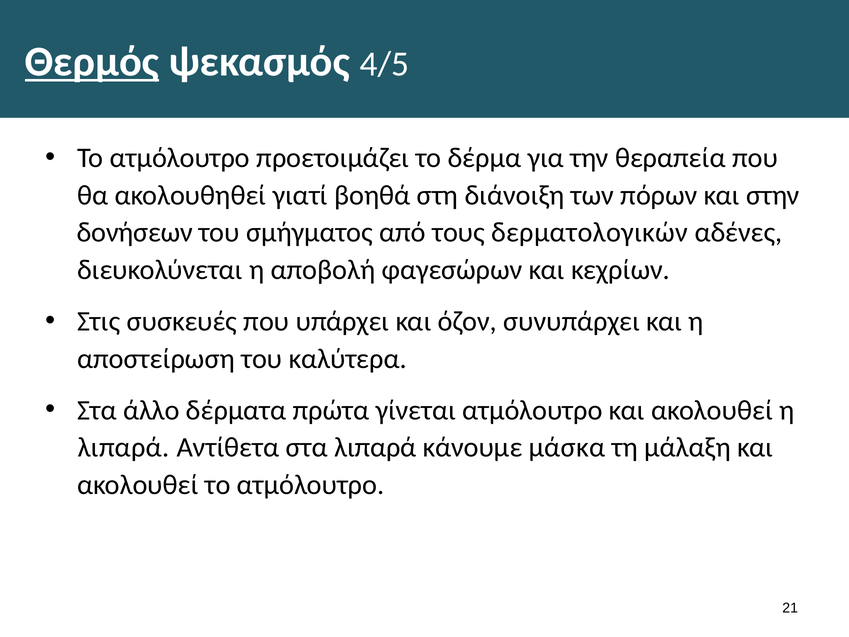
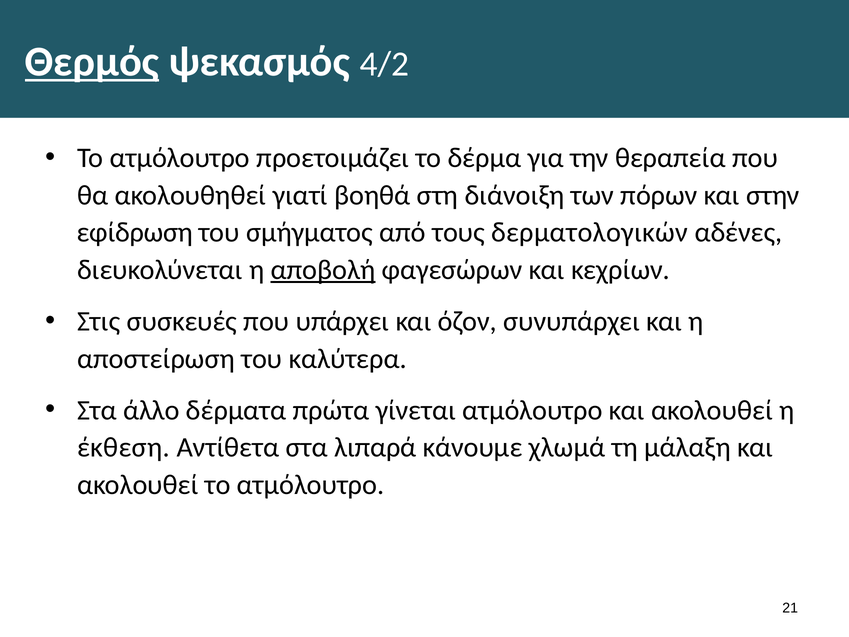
4/5: 4/5 -> 4/2
δονήσεων: δονήσεων -> εφίδρωση
αποβολή underline: none -> present
λιπαρά at (123, 447): λιπαρά -> έκθεση
μάσκα: μάσκα -> χλωμά
